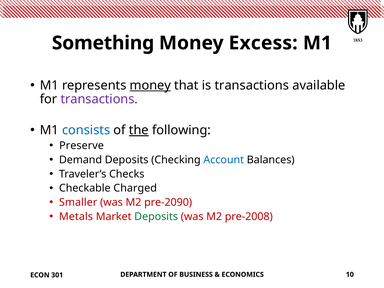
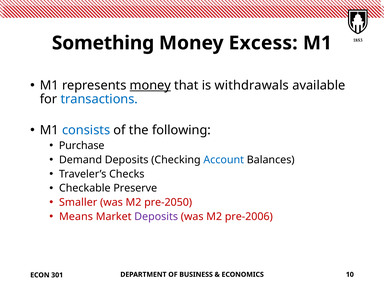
is transactions: transactions -> withdrawals
transactions at (99, 99) colour: purple -> blue
the underline: present -> none
Preserve: Preserve -> Purchase
Charged: Charged -> Preserve
pre-2090: pre-2090 -> pre-2050
Metals: Metals -> Means
Deposits at (156, 217) colour: green -> purple
pre-2008: pre-2008 -> pre-2006
